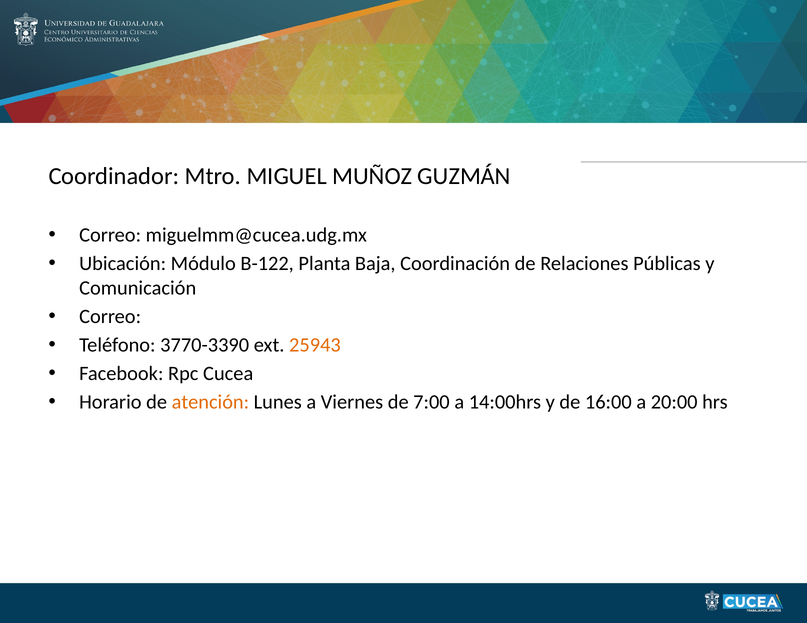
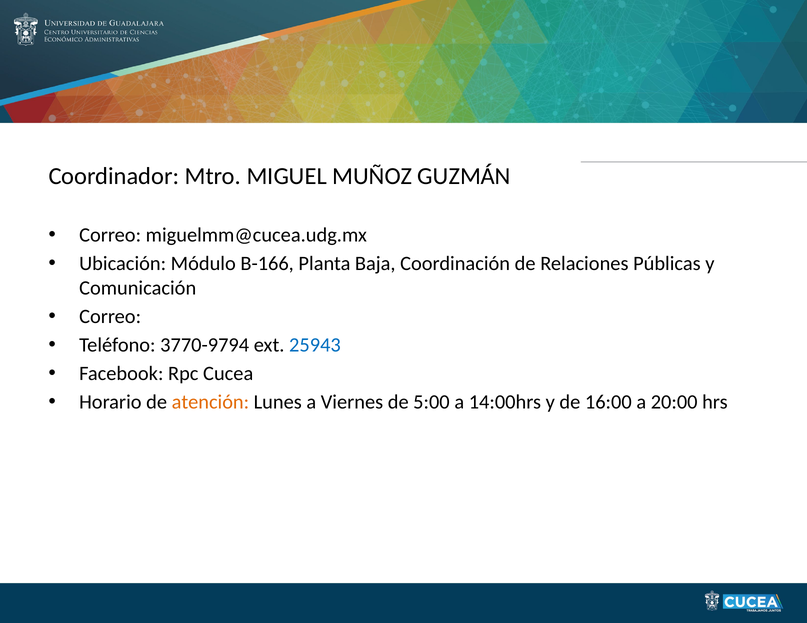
B-122: B-122 -> B-166
3770-3390: 3770-3390 -> 3770-9794
25943 colour: orange -> blue
7:00: 7:00 -> 5:00
